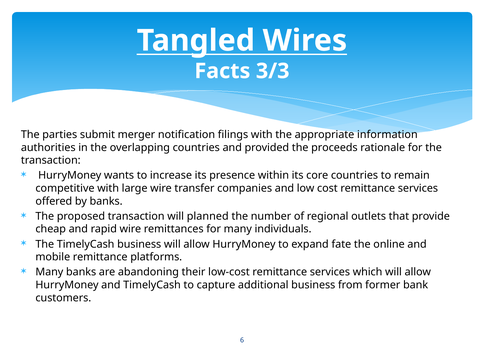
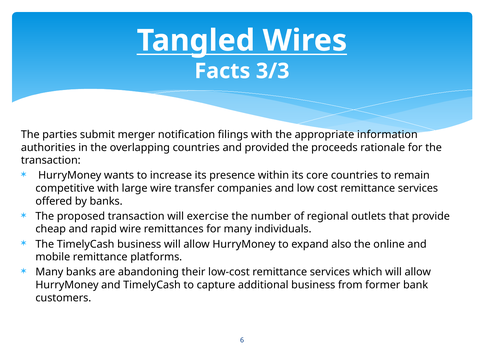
planned: planned -> exercise
fate: fate -> also
